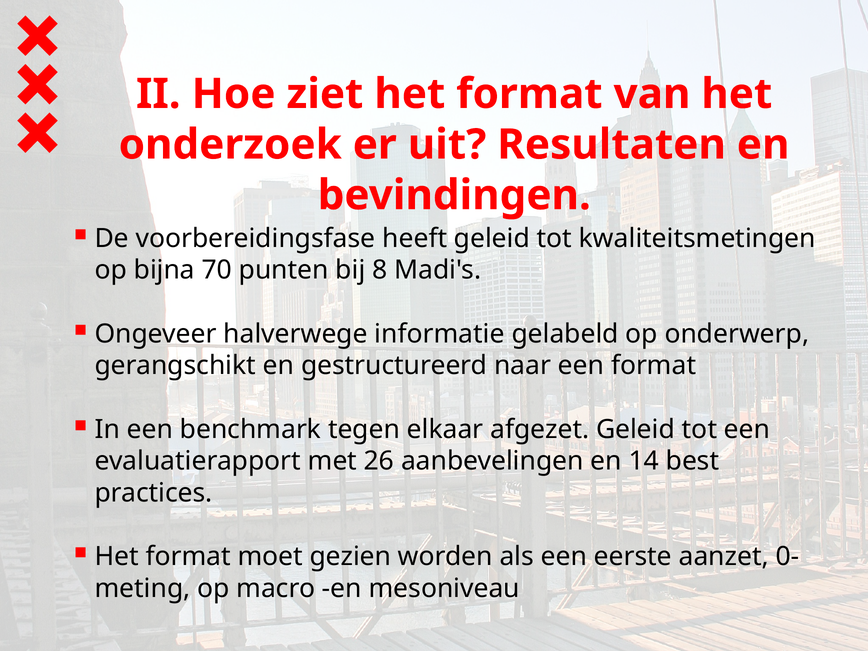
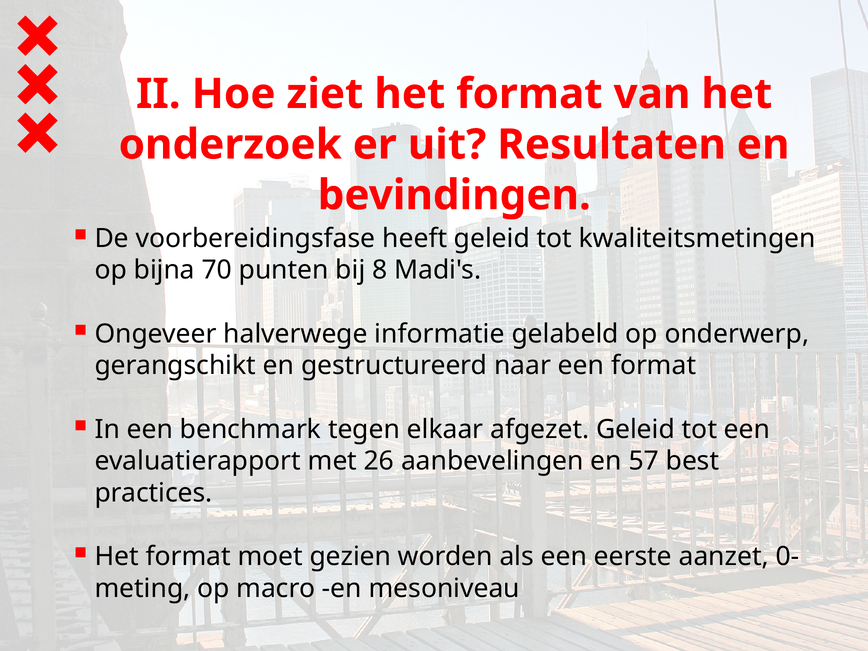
14: 14 -> 57
